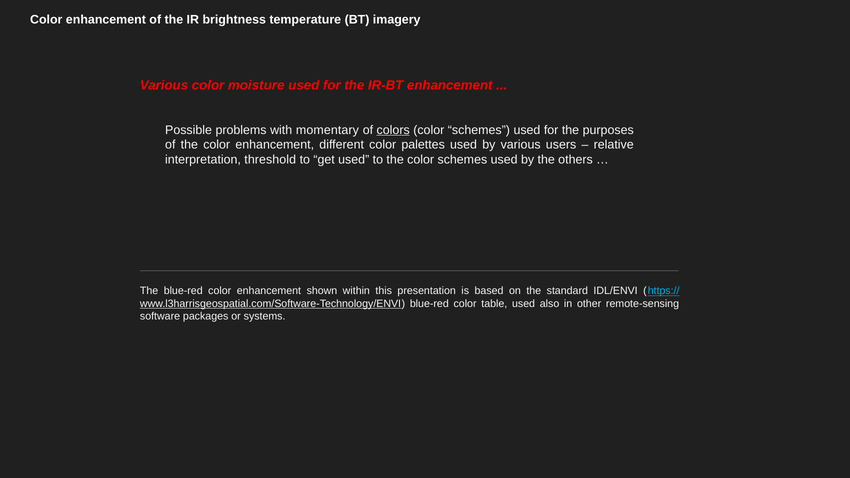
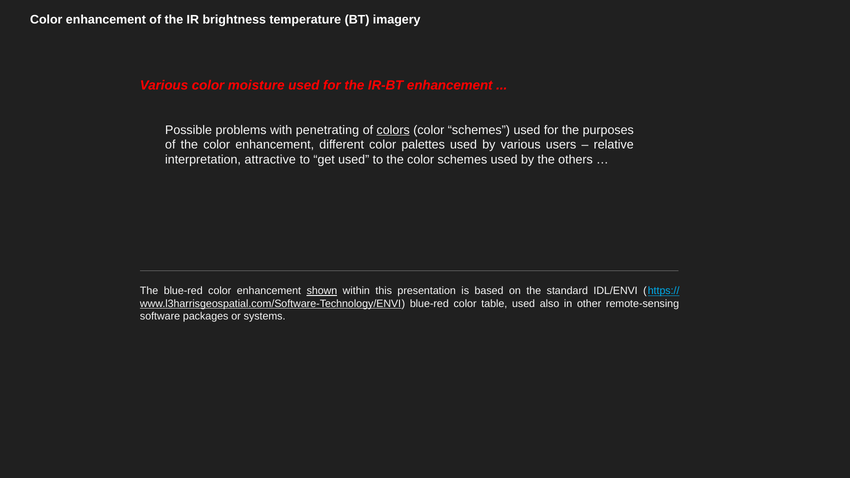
momentary: momentary -> penetrating
threshold: threshold -> attractive
shown underline: none -> present
